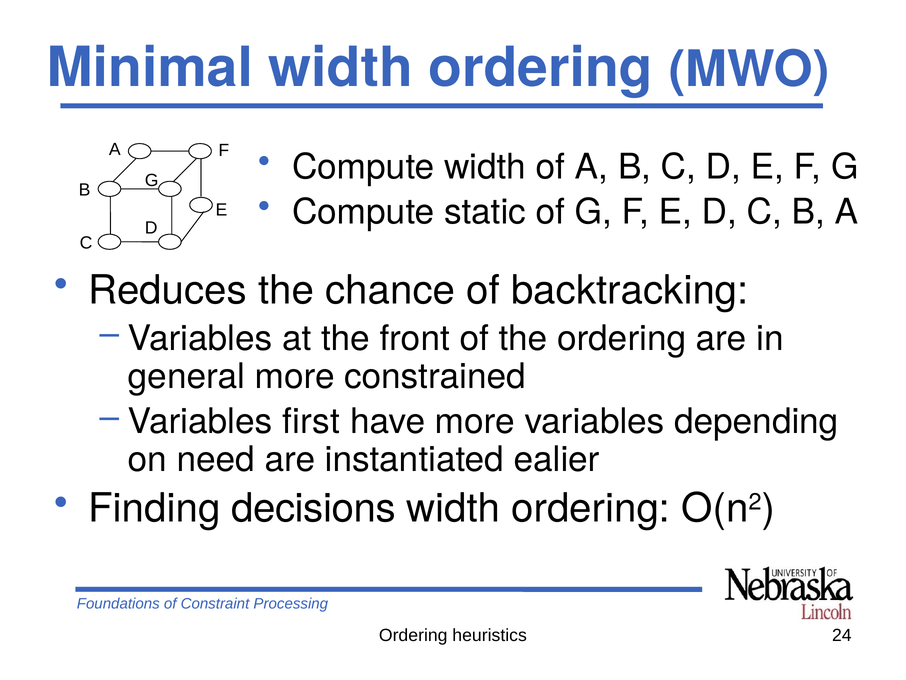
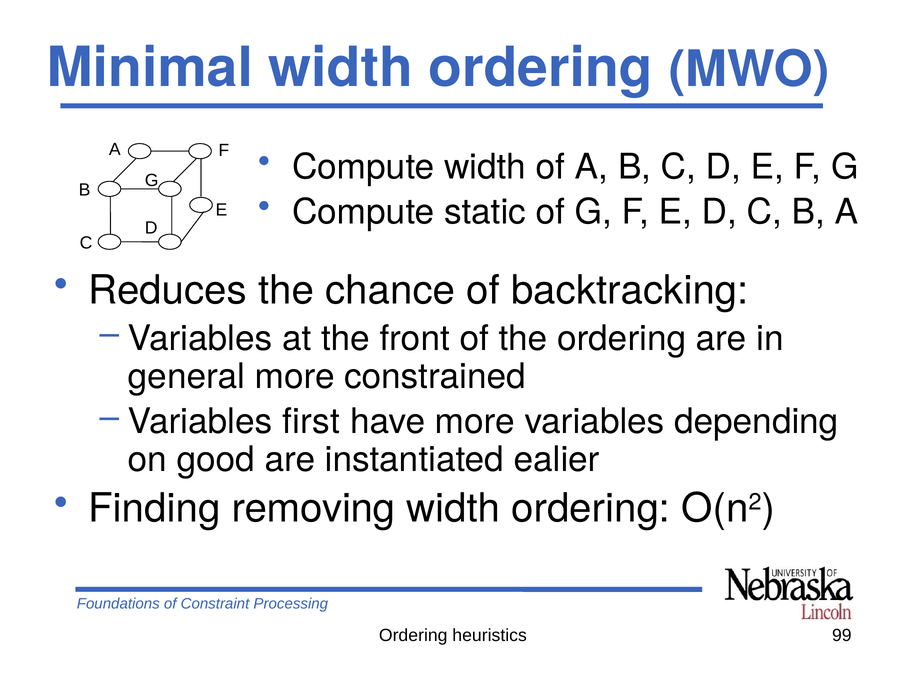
need: need -> good
decisions: decisions -> removing
24: 24 -> 99
